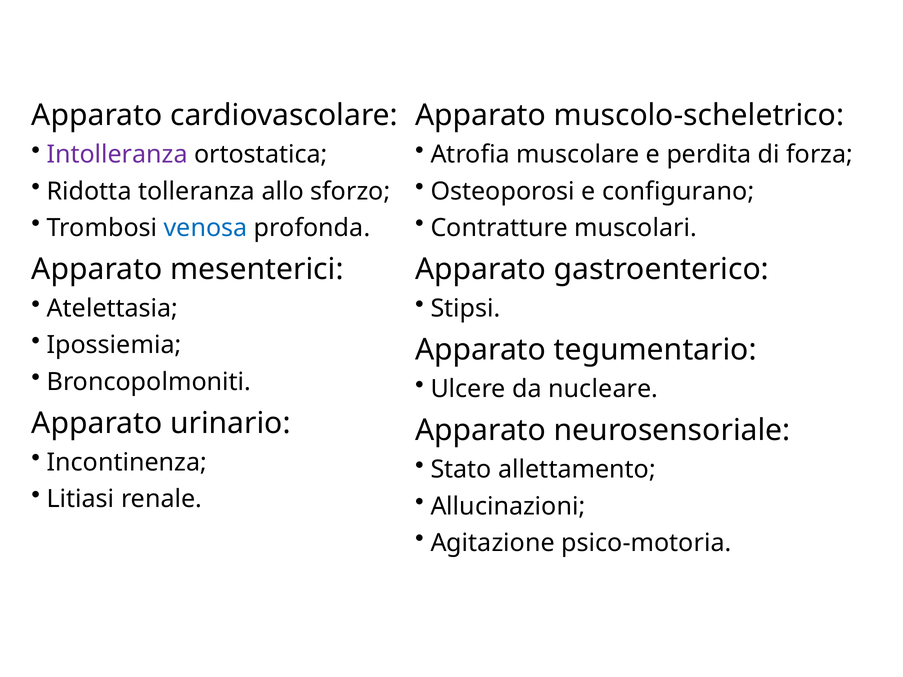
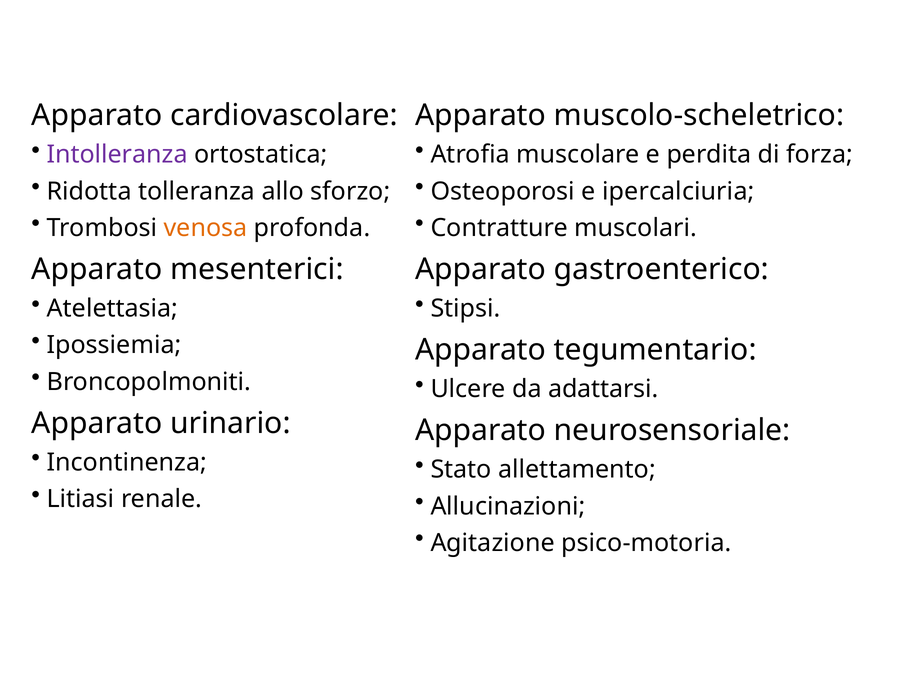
configurano: configurano -> ipercalciuria
venosa colour: blue -> orange
nucleare: nucleare -> adattarsi
